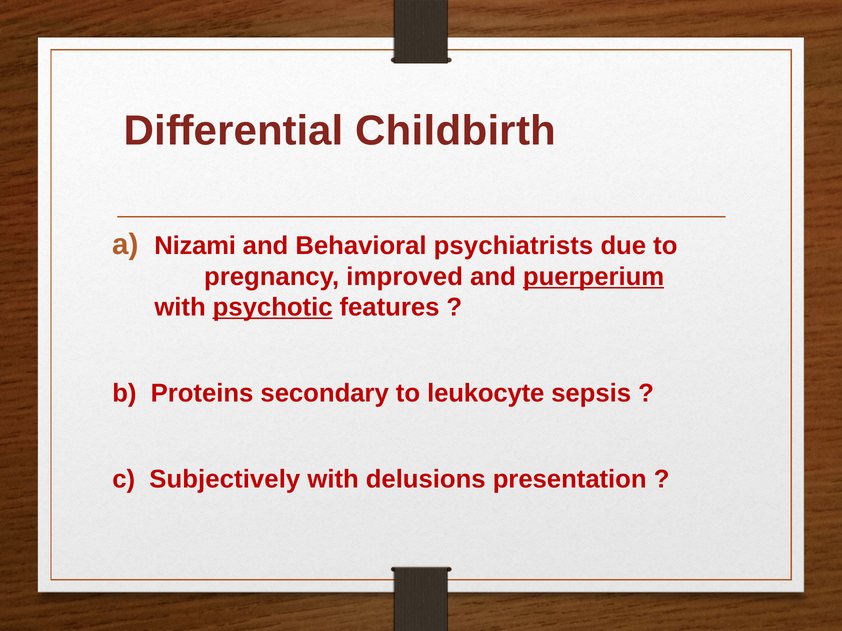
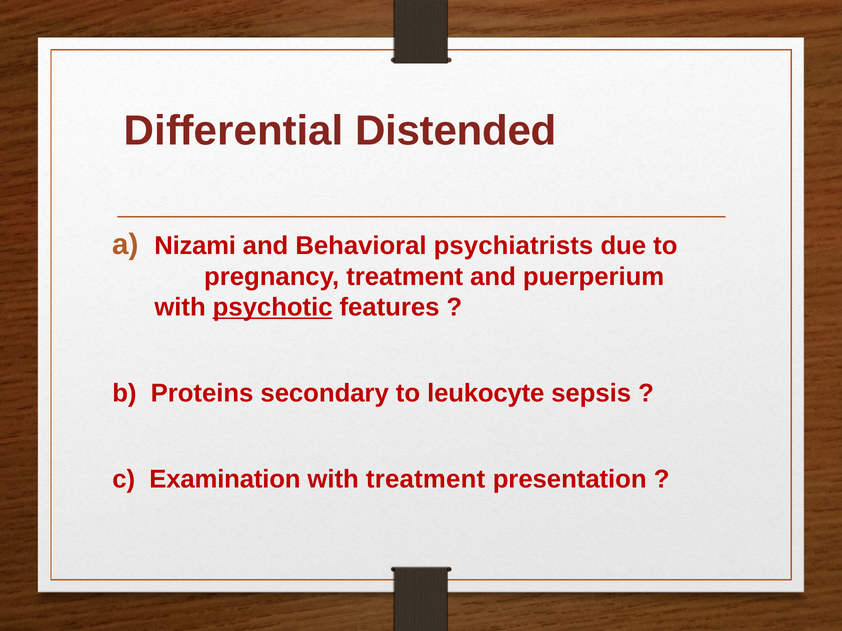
Childbirth: Childbirth -> Distended
pregnancy improved: improved -> treatment
puerperium underline: present -> none
Subjectively: Subjectively -> Examination
with delusions: delusions -> treatment
